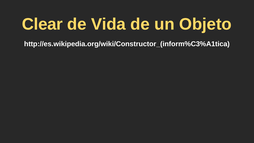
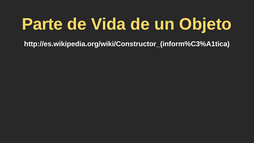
Clear: Clear -> Parte
